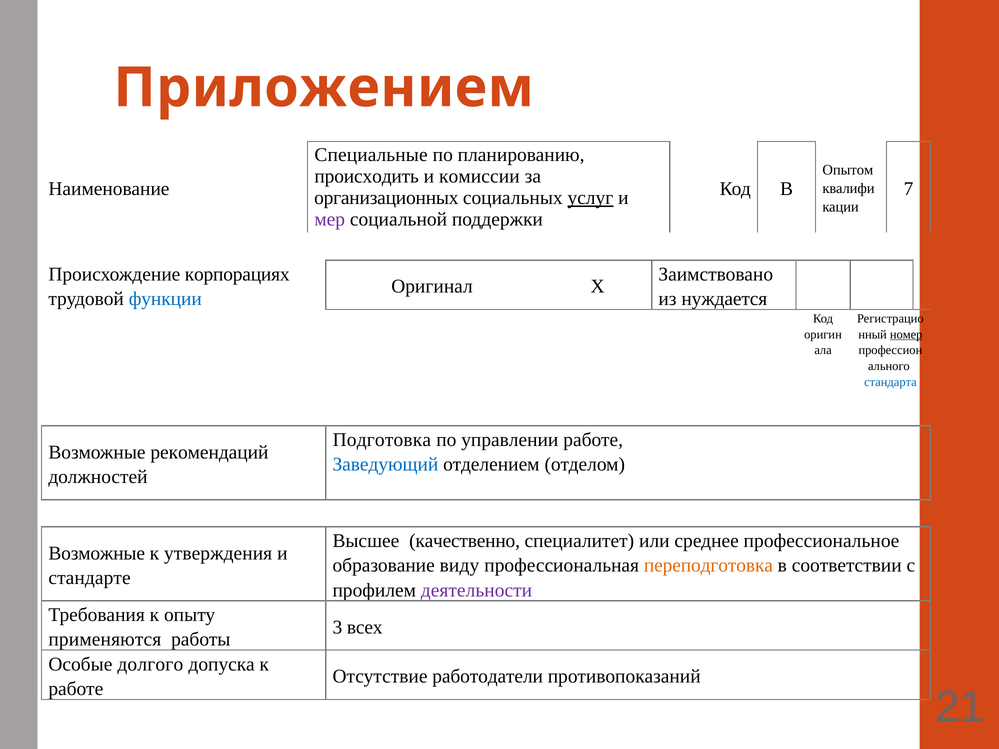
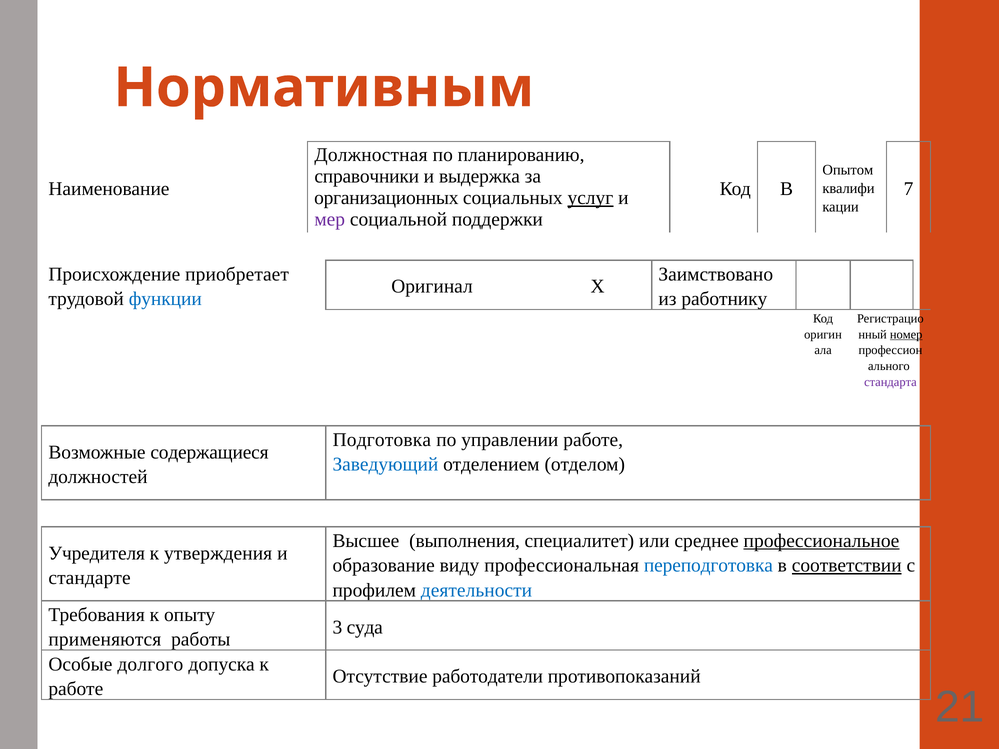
Приложением: Приложением -> Нормативным
Специальные: Специальные -> Должностная
происходить: происходить -> справочники
комиссии: комиссии -> выдержка
корпорациях: корпорациях -> приобретает
нуждается: нуждается -> работнику
стандарта colour: blue -> purple
рекомендаций: рекомендаций -> содержащиеся
качественно: качественно -> выполнения
профессиональное underline: none -> present
Возможные at (97, 553): Возможные -> Учредителя
переподготовка colour: orange -> blue
соответствии underline: none -> present
деятельности colour: purple -> blue
всех: всех -> суда
